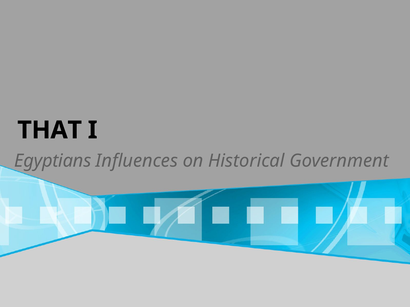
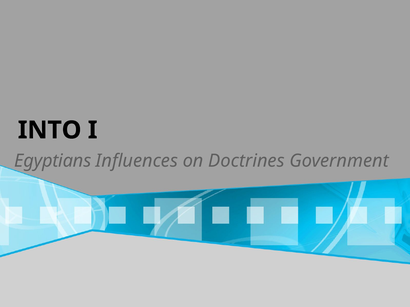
THAT: THAT -> INTO
Historical: Historical -> Doctrines
